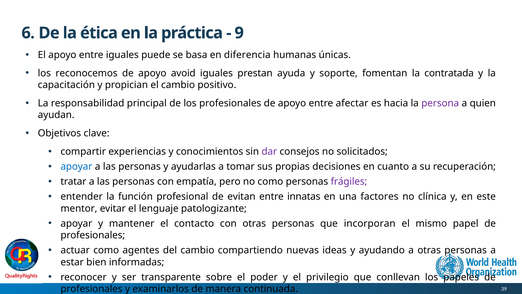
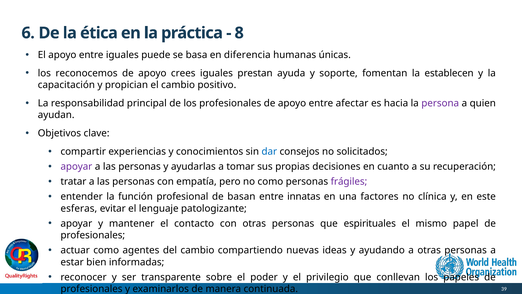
9: 9 -> 8
avoid: avoid -> crees
contratada: contratada -> establecen
dar colour: purple -> blue
apoyar at (76, 166) colour: blue -> purple
evitan: evitan -> basan
mentor: mentor -> esferas
incorporan: incorporan -> espirituales
